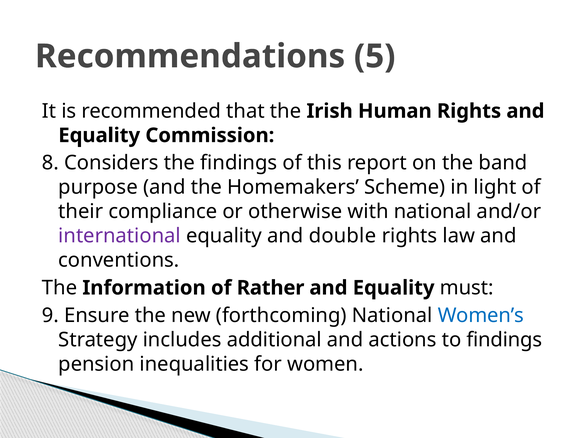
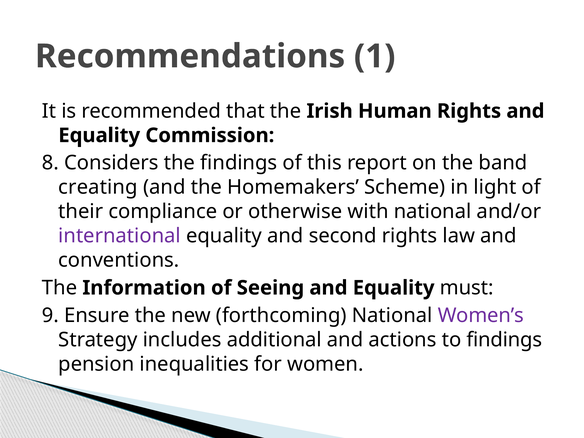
5: 5 -> 1
purpose: purpose -> creating
double: double -> second
Rather: Rather -> Seeing
Women’s colour: blue -> purple
